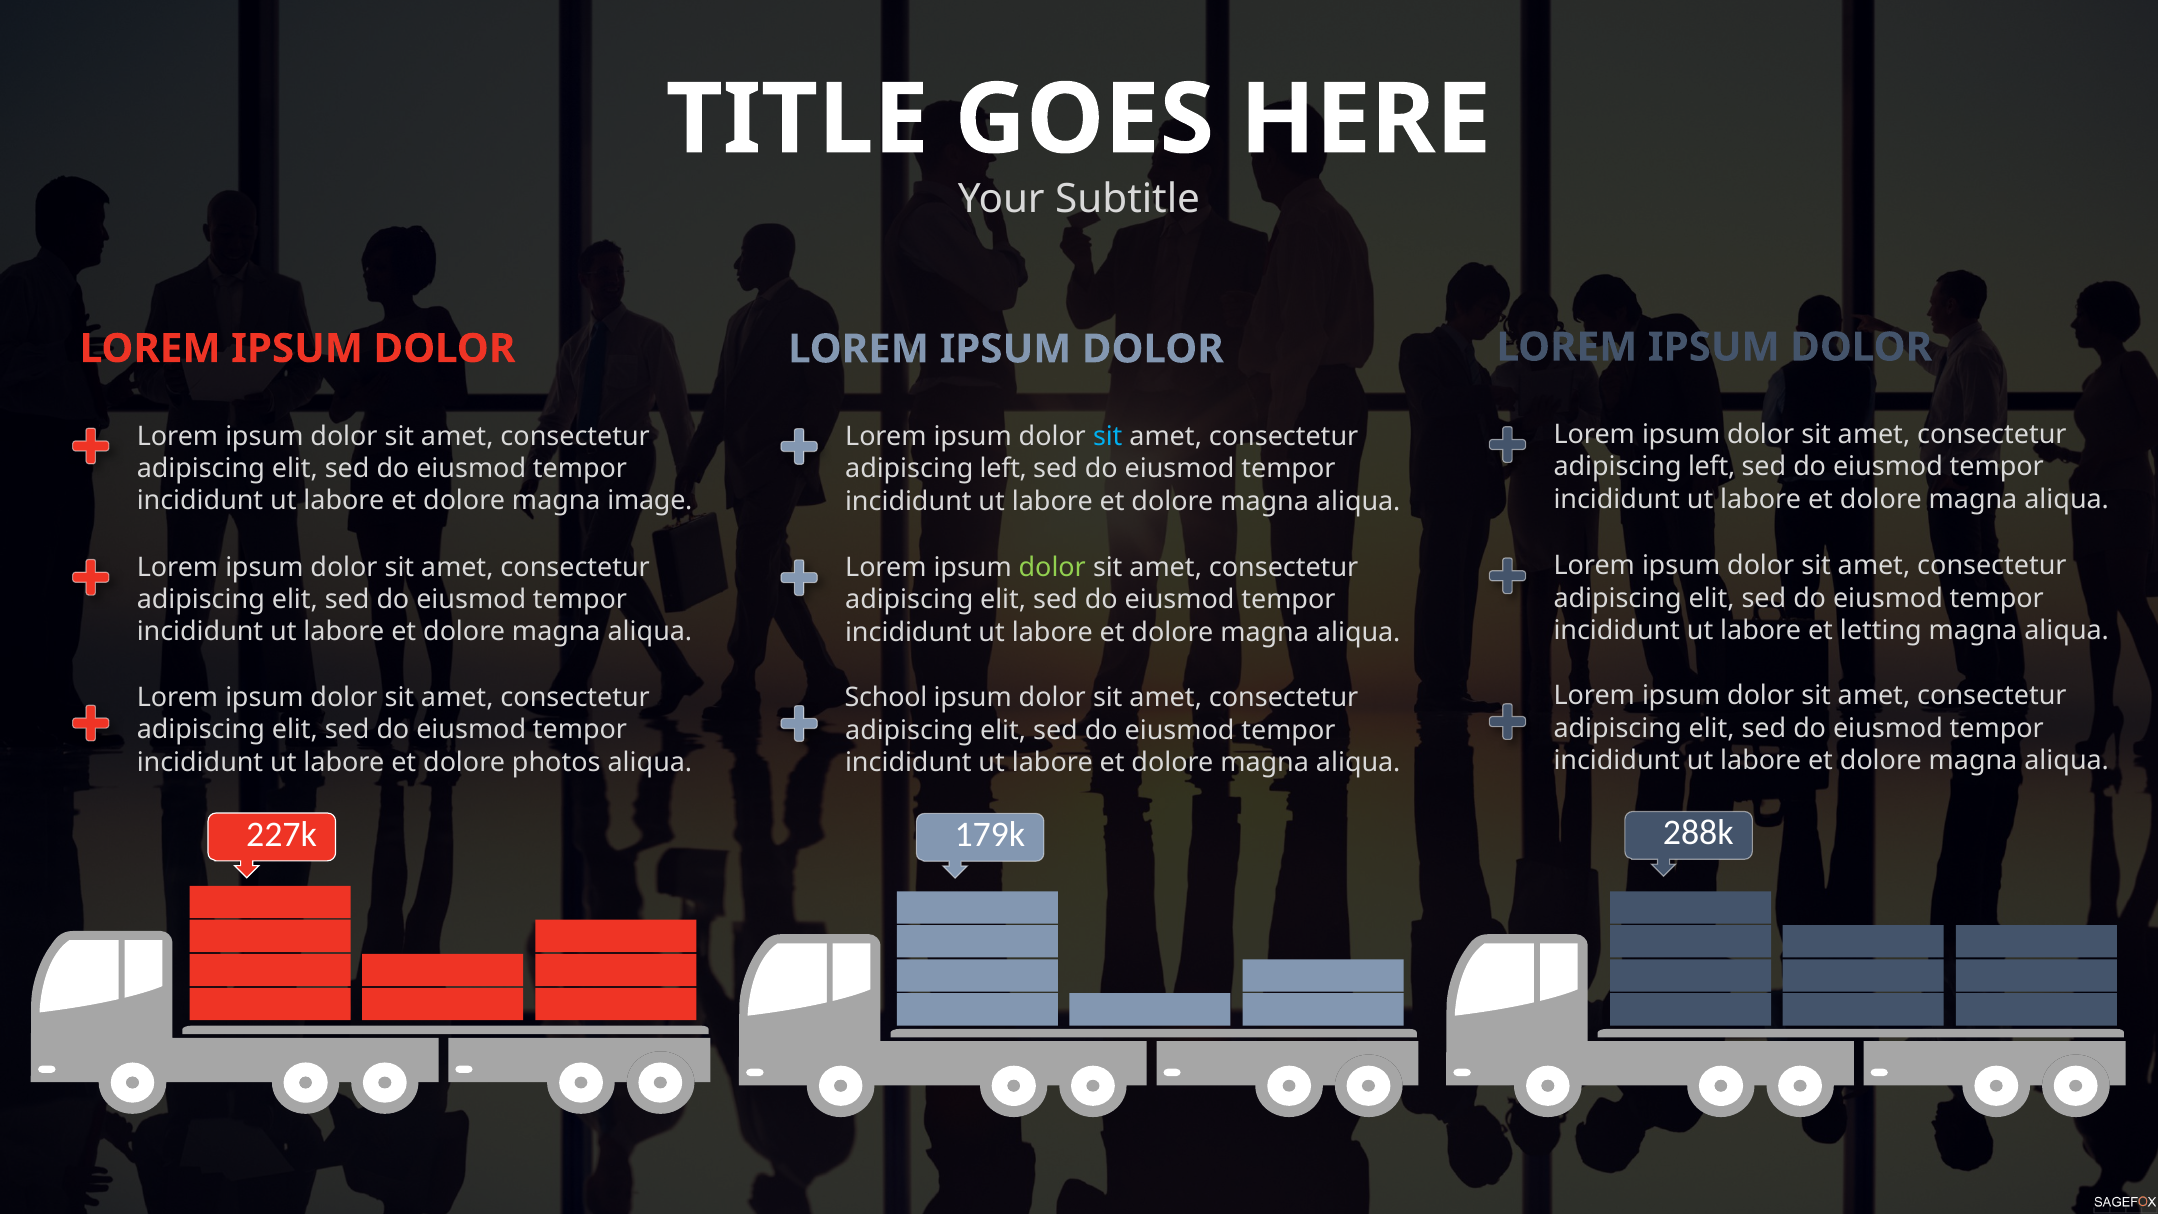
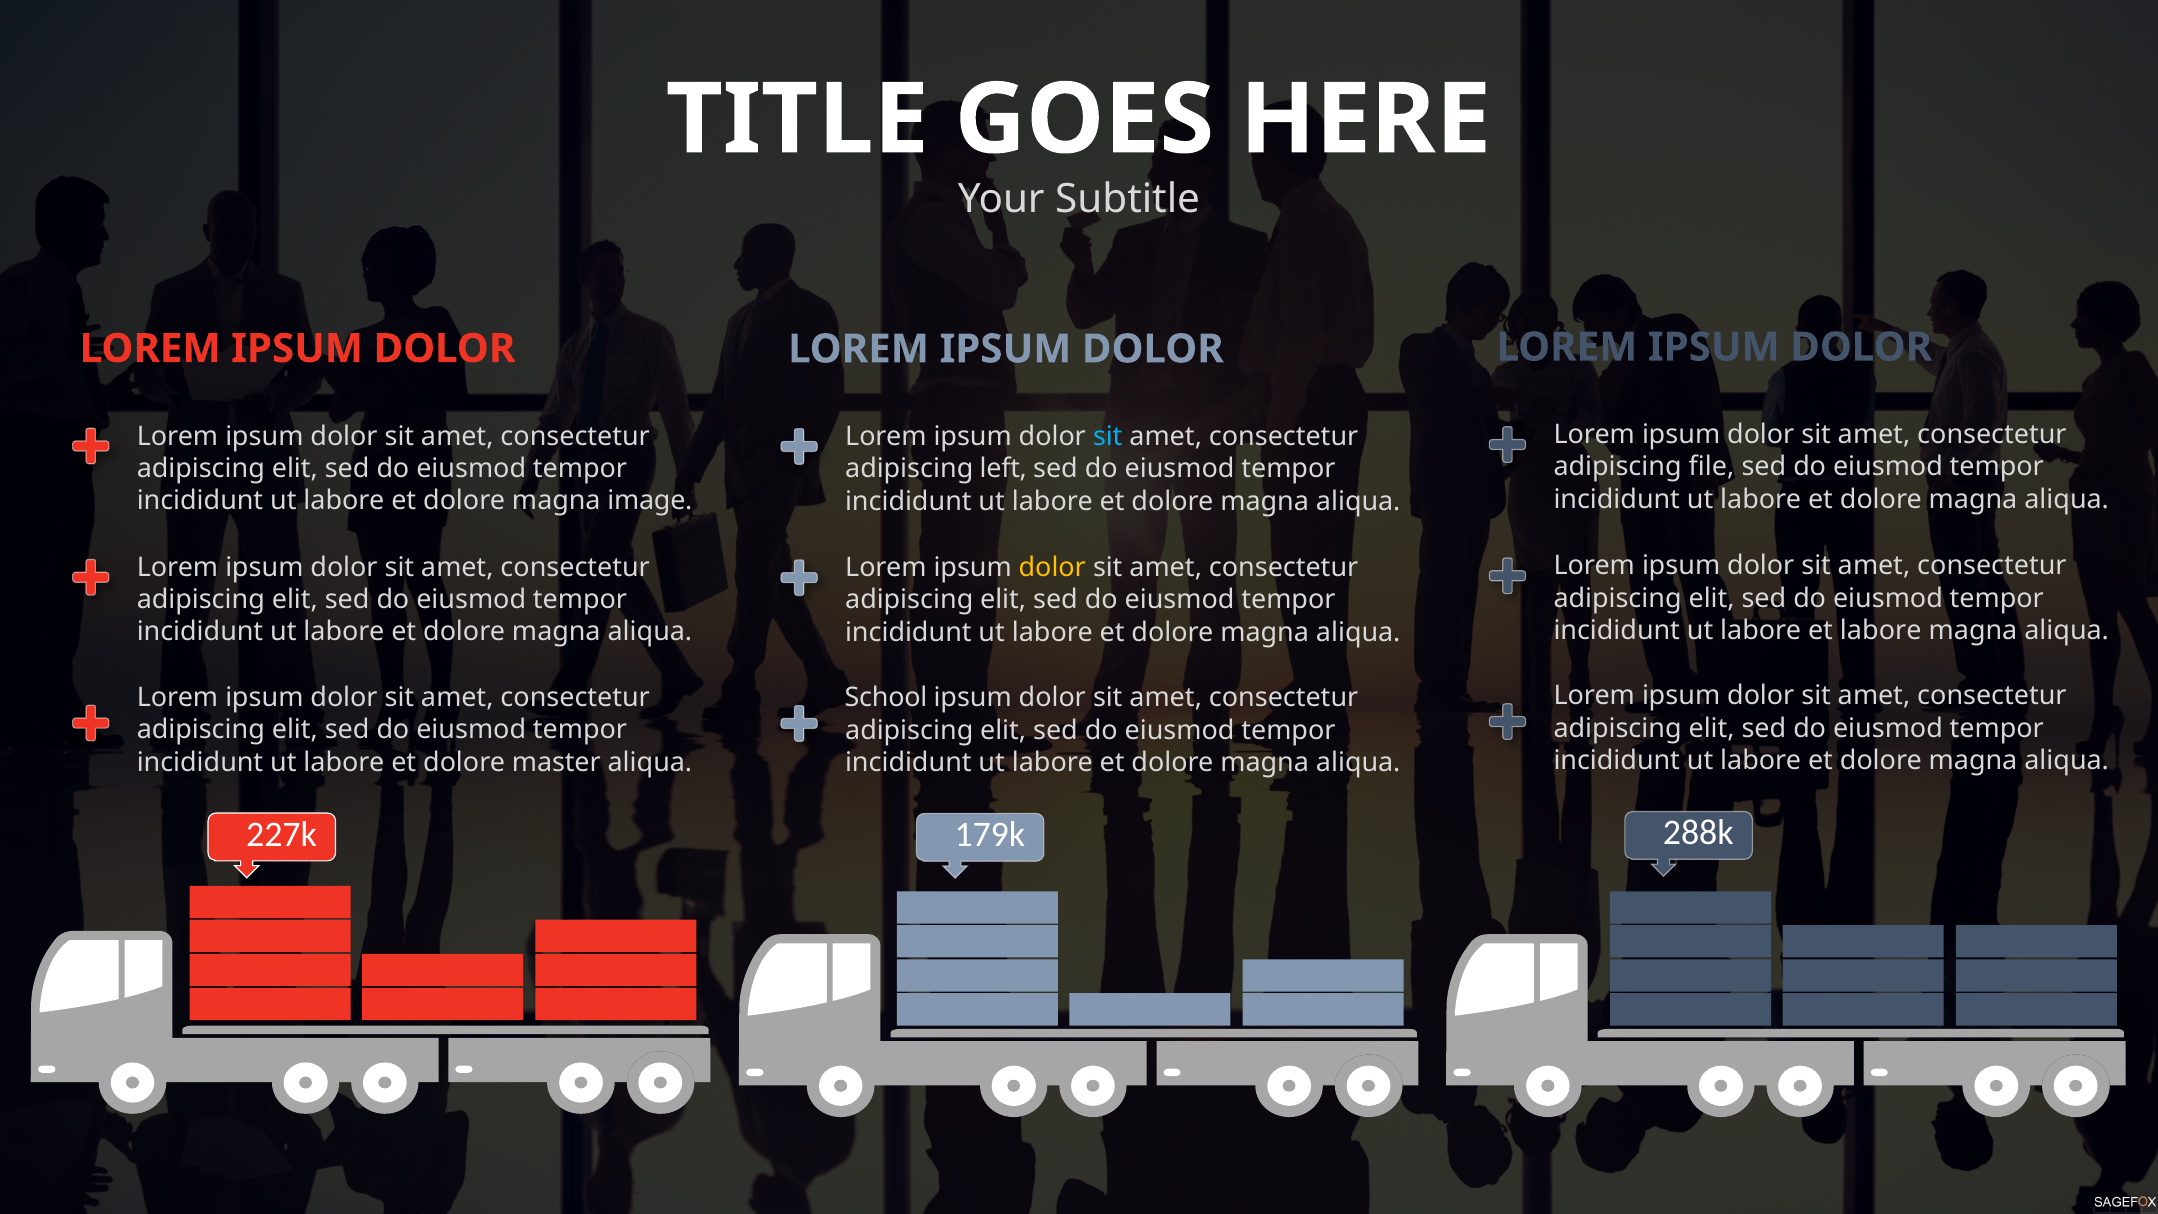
left at (1712, 467): left -> file
dolor at (1052, 568) colour: light green -> yellow
et letting: letting -> labore
photos: photos -> master
